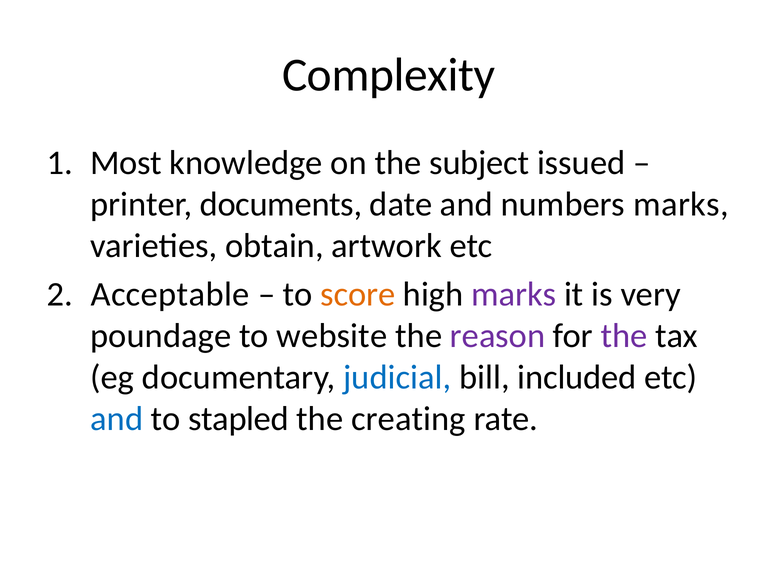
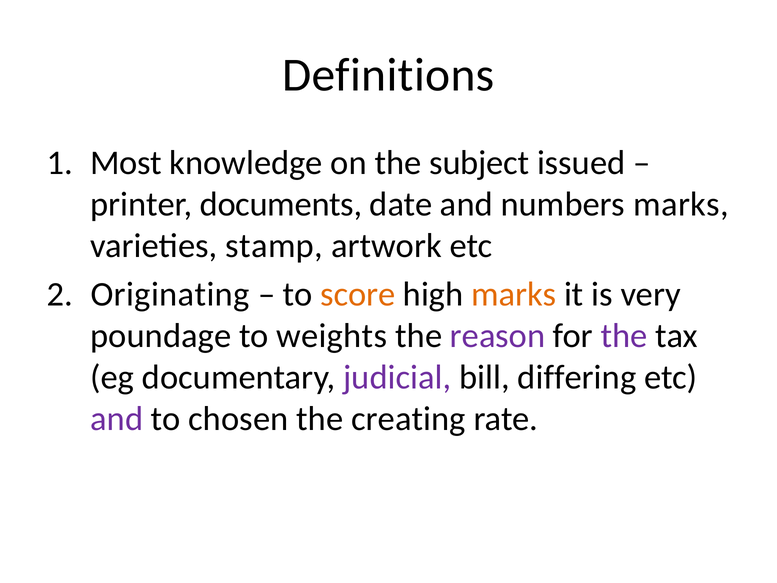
Complexity: Complexity -> Definitions
obtain: obtain -> stamp
Acceptable: Acceptable -> Originating
marks at (514, 294) colour: purple -> orange
website: website -> weights
judicial colour: blue -> purple
included: included -> differing
and at (117, 419) colour: blue -> purple
stapled: stapled -> chosen
